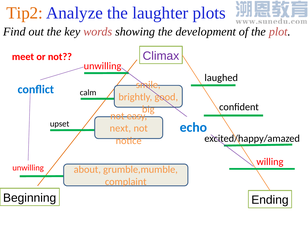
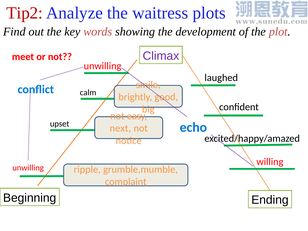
Tip2 colour: orange -> red
laughter: laughter -> waitress
about: about -> ripple
